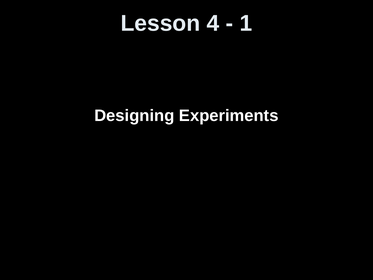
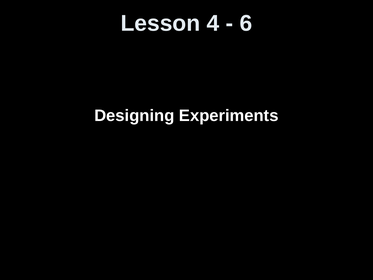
1: 1 -> 6
